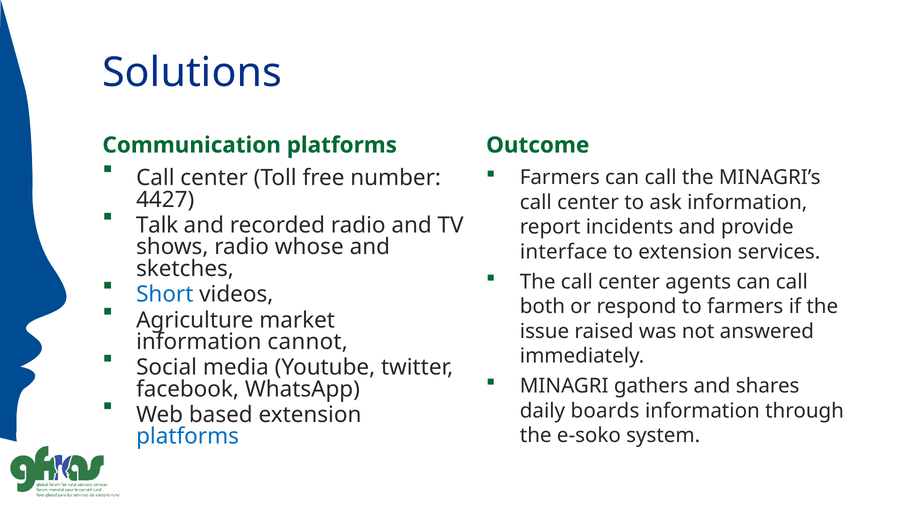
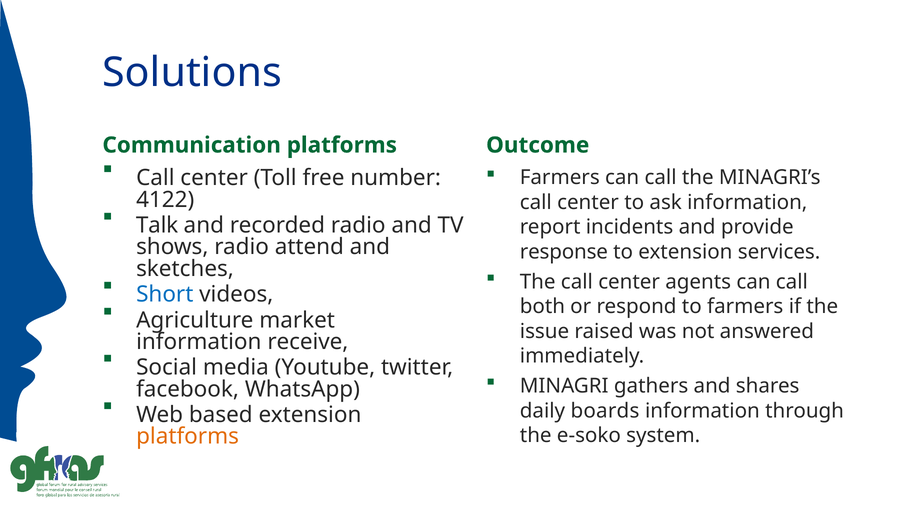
4427: 4427 -> 4122
whose: whose -> attend
interface: interface -> response
cannot: cannot -> receive
platforms at (188, 437) colour: blue -> orange
